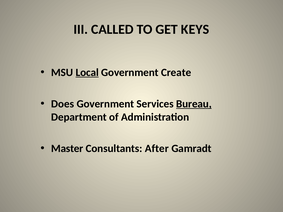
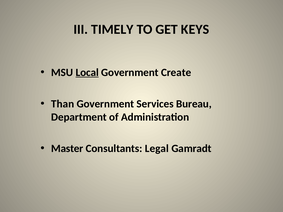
CALLED: CALLED -> TIMELY
Does: Does -> Than
Bureau underline: present -> none
After: After -> Legal
